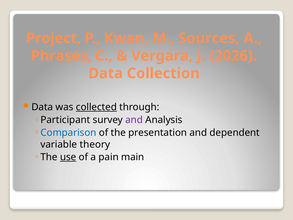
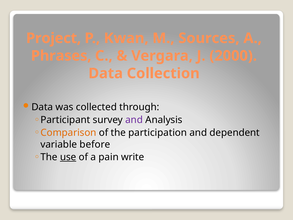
2026: 2026 -> 2000
collected underline: present -> none
Comparison colour: blue -> orange
presentation: presentation -> participation
theory: theory -> before
main: main -> write
